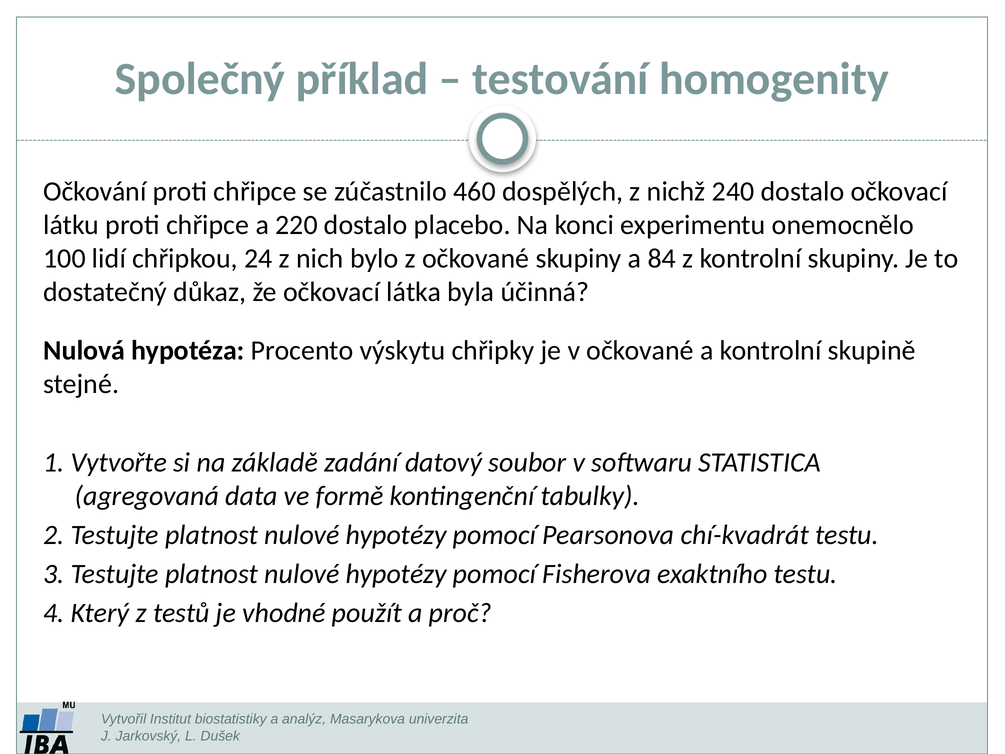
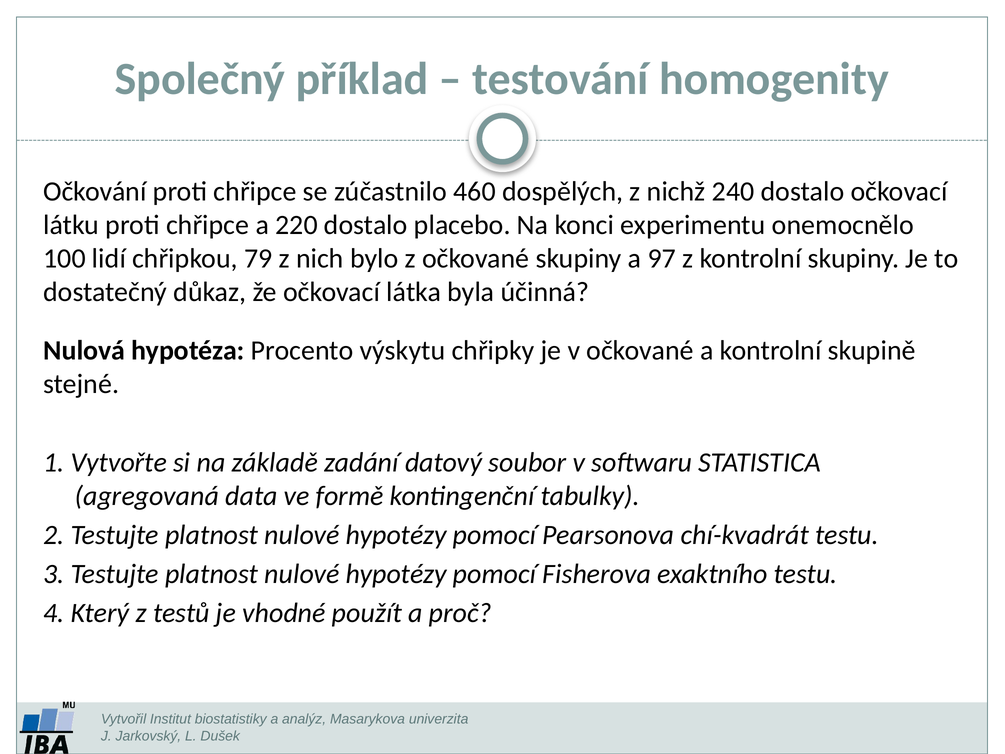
24: 24 -> 79
84: 84 -> 97
